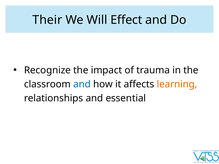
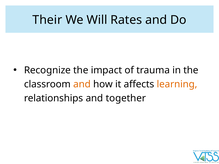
Effect: Effect -> Rates
and at (82, 84) colour: blue -> orange
essential: essential -> together
